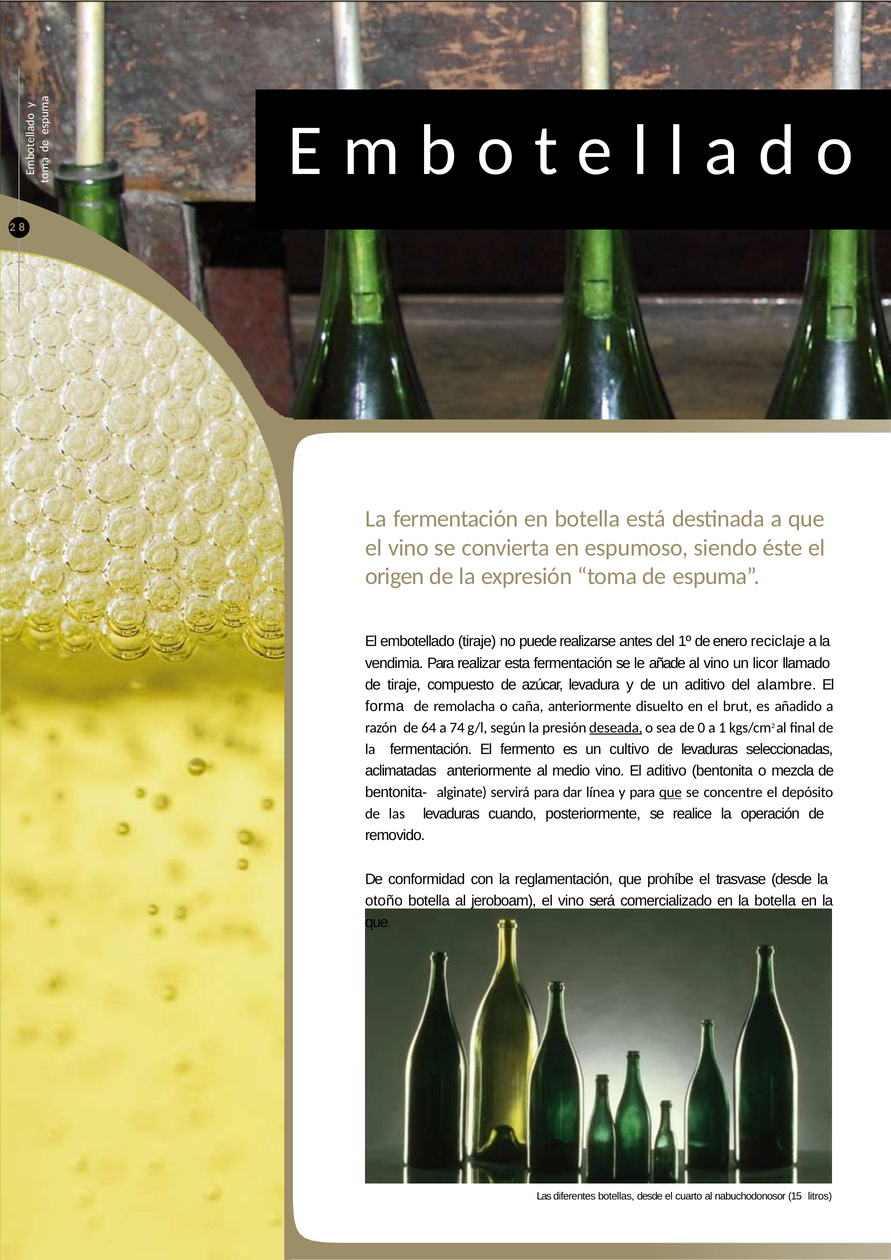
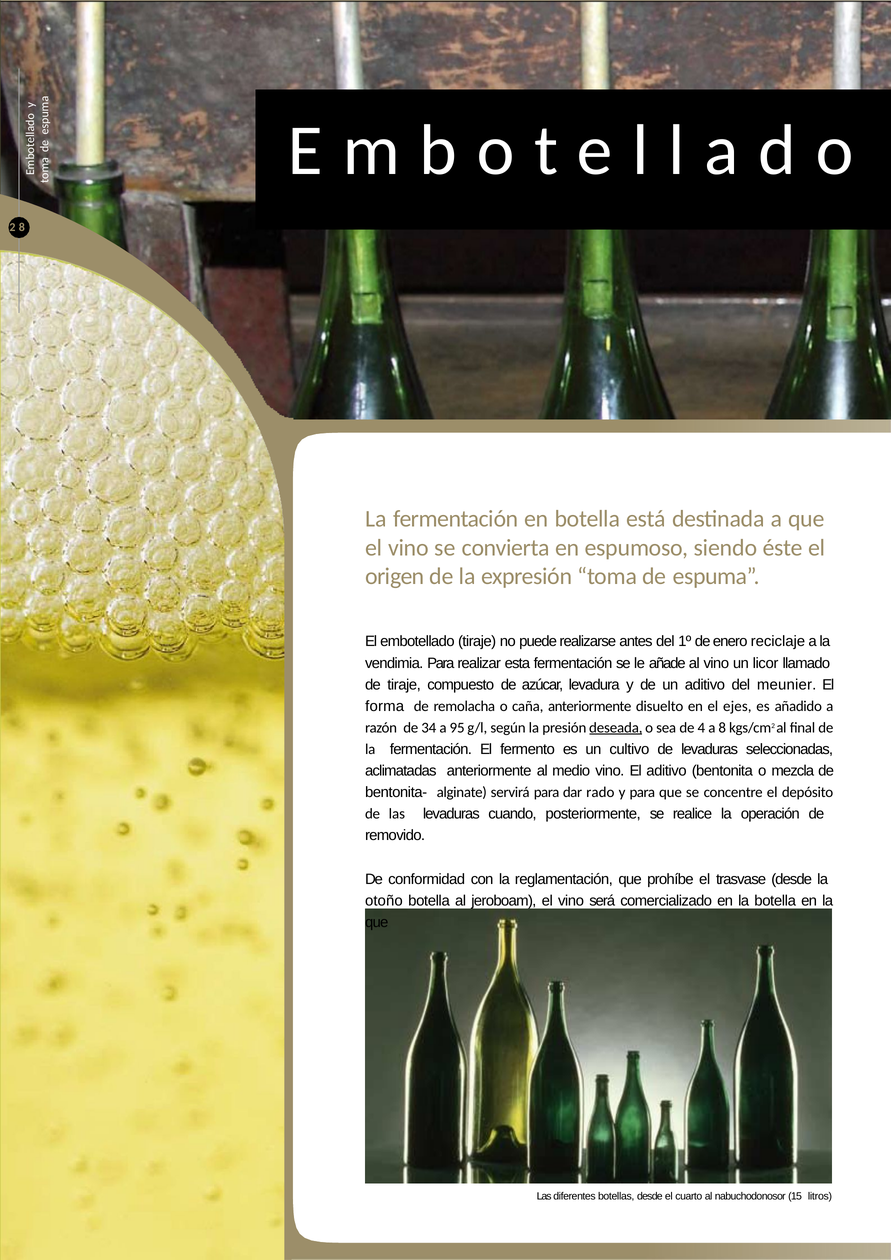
alambre: alambre -> meunier
brut: brut -> ejes
64: 64 -> 34
74: 74 -> 95
0: 0 -> 4
a 1: 1 -> 8
línea: línea -> rado
que at (670, 793) underline: present -> none
